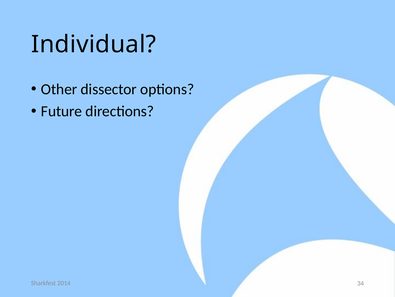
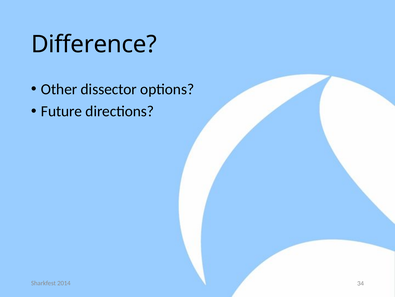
Individual: Individual -> Difference
